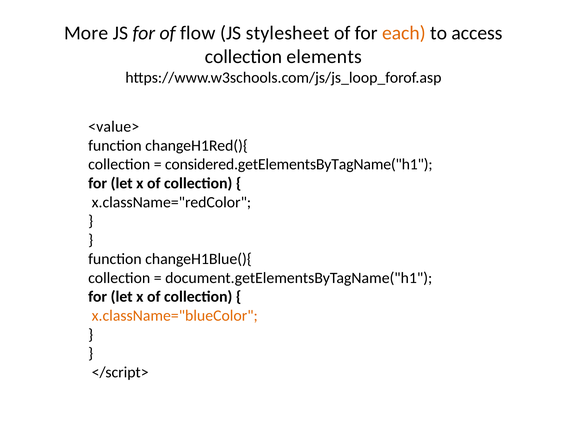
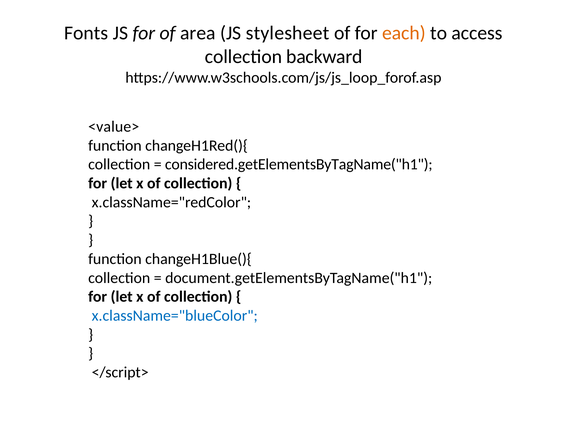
More: More -> Fonts
flow: flow -> area
elements: elements -> backward
x.className="blueColor colour: orange -> blue
